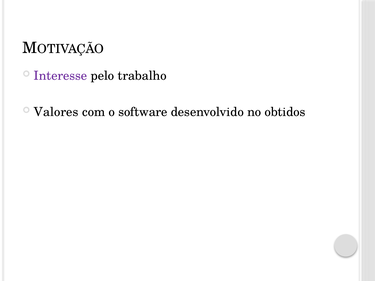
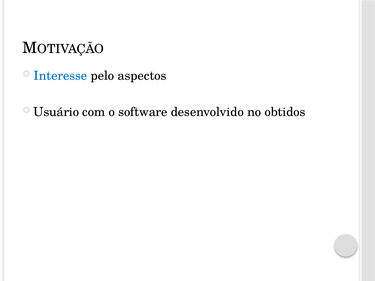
Interesse colour: purple -> blue
trabalho: trabalho -> aspectos
Valores: Valores -> Usuário
